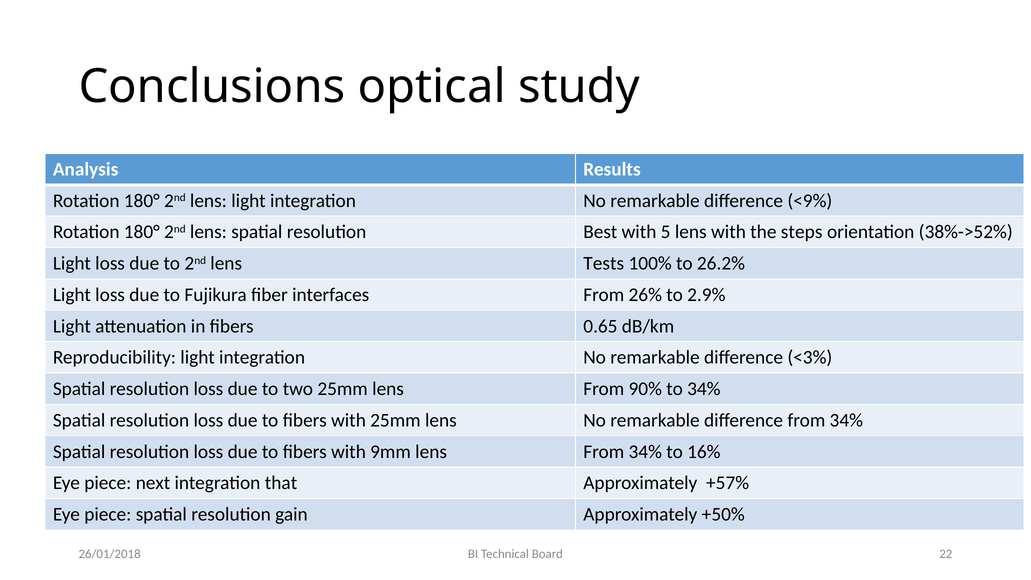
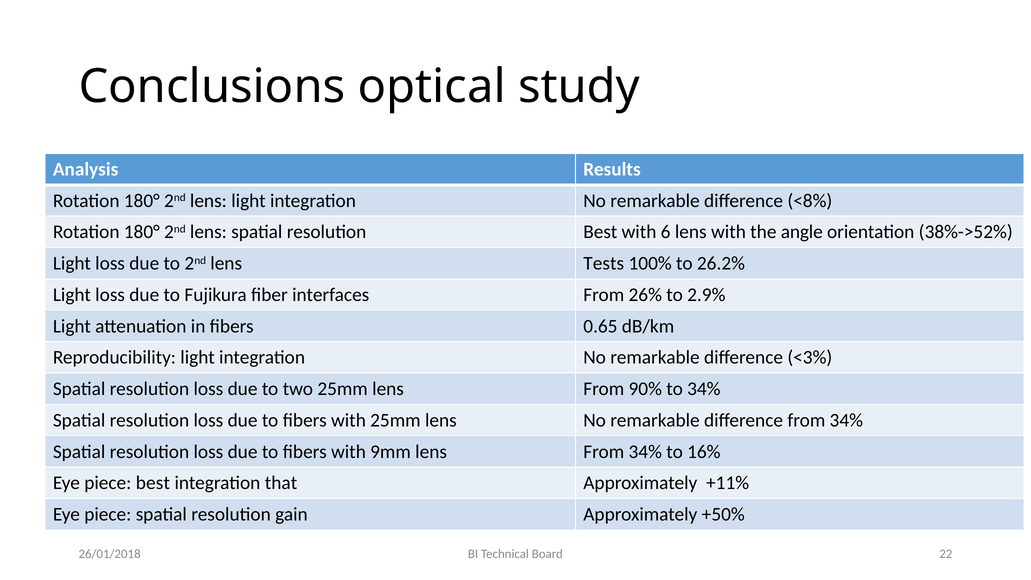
<9%: <9% -> <8%
5: 5 -> 6
steps: steps -> angle
piece next: next -> best
+57%: +57% -> +11%
